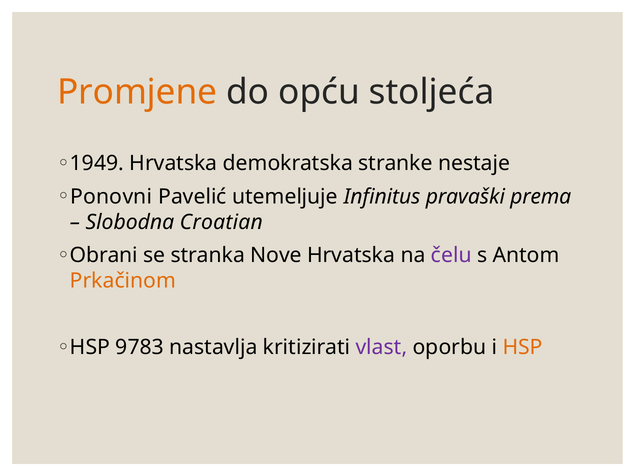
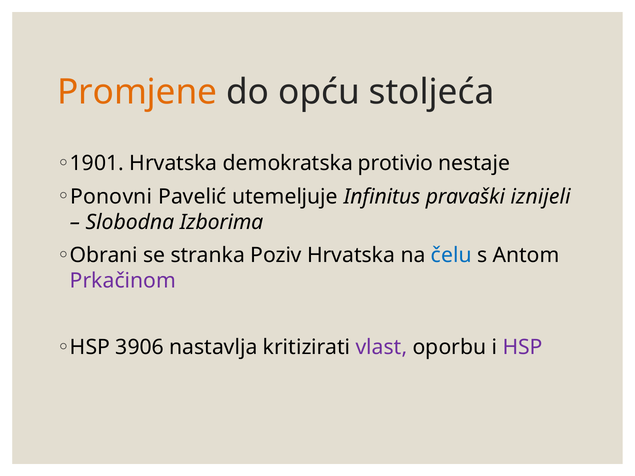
1949: 1949 -> 1901
stranke: stranke -> protivio
prema: prema -> iznijeli
Croatian: Croatian -> Izborima
Nove: Nove -> Poziv
čelu colour: purple -> blue
Prkačinom colour: orange -> purple
9783: 9783 -> 3906
HSP at (523, 348) colour: orange -> purple
